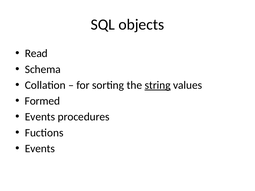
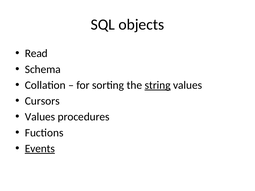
Formed: Formed -> Cursors
Events at (40, 117): Events -> Values
Events at (40, 149) underline: none -> present
